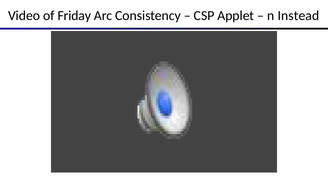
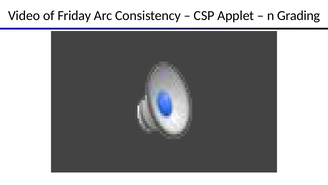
Instead: Instead -> Grading
